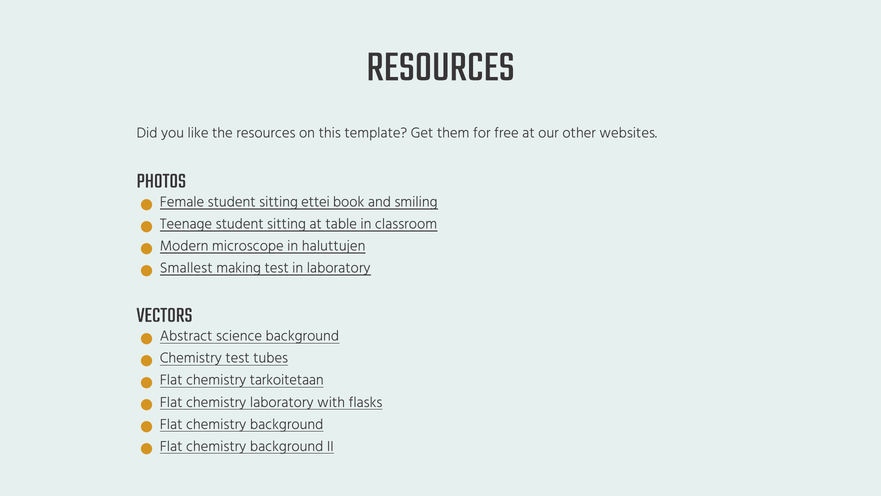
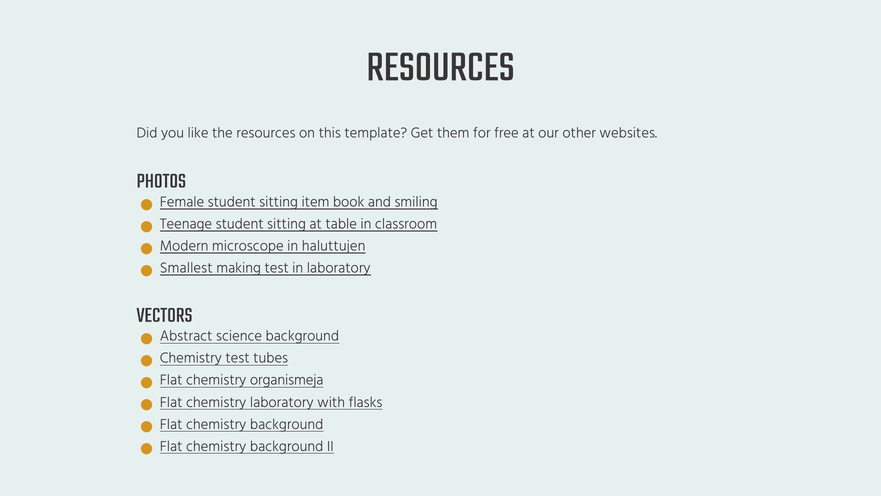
ettei: ettei -> item
tarkoitetaan: tarkoitetaan -> organismeja
